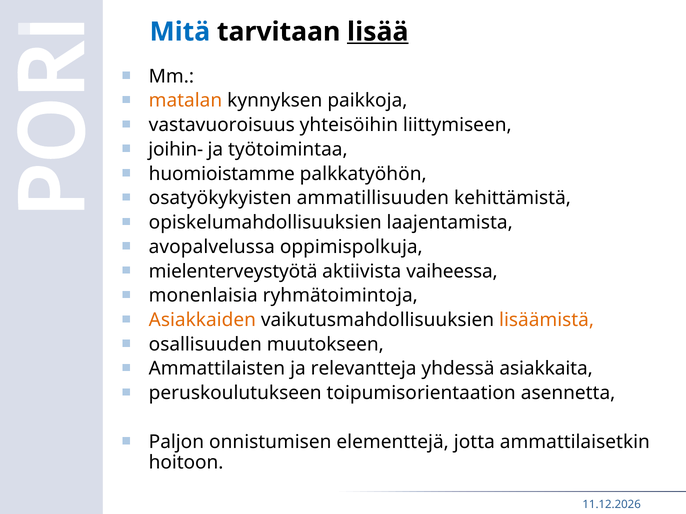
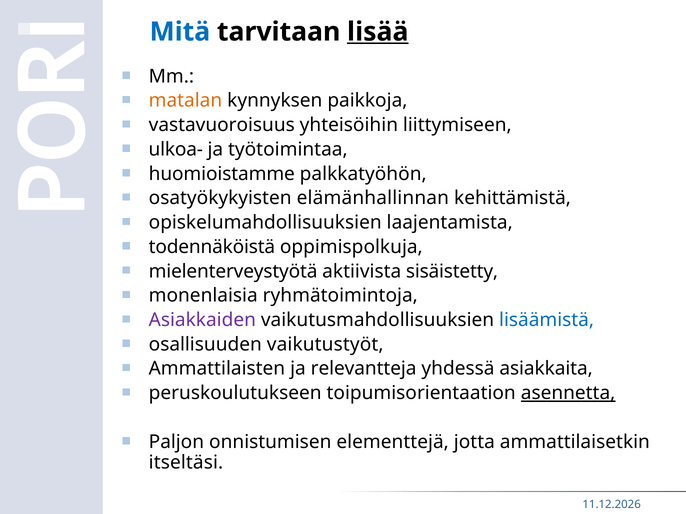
joihin-: joihin- -> ulkoa-
ammatillisuuden: ammatillisuuden -> elämänhallinnan
avopalvelussa: avopalvelussa -> todennäköistä
vaiheessa: vaiheessa -> sisäistetty
Asiakkaiden colour: orange -> purple
lisäämistä colour: orange -> blue
muutokseen: muutokseen -> vaikutustyöt
asennetta underline: none -> present
hoitoon: hoitoon -> itseltäsi
